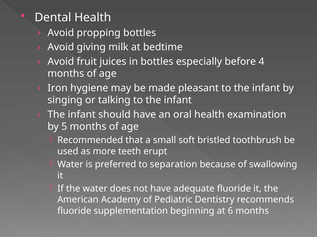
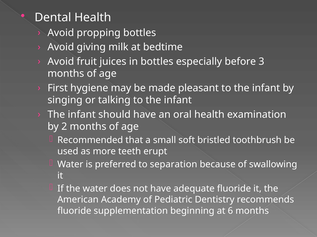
4: 4 -> 3
Iron: Iron -> First
5: 5 -> 2
